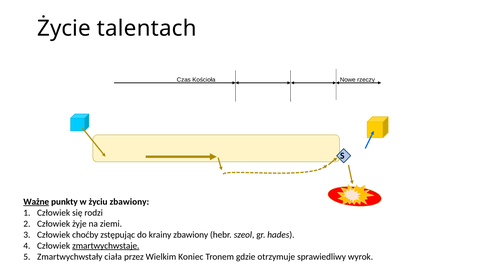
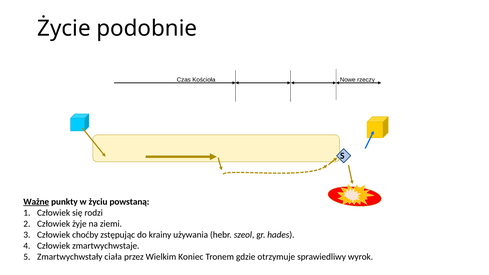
talentach: talentach -> podobnie
życiu zbawiony: zbawiony -> powstaną
krainy zbawiony: zbawiony -> używania
zmartwychwstaje underline: present -> none
